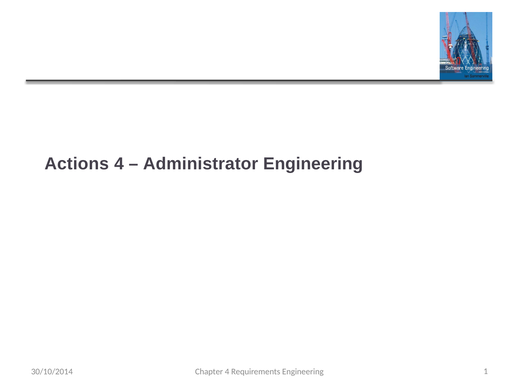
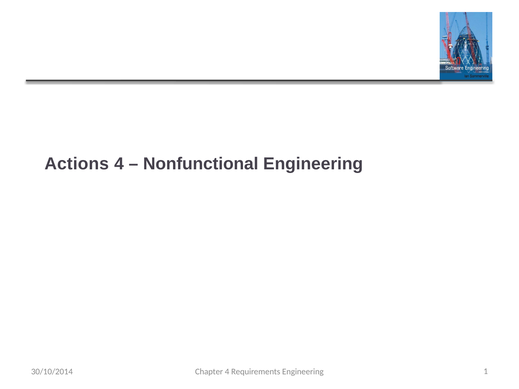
Administrator: Administrator -> Nonfunctional
